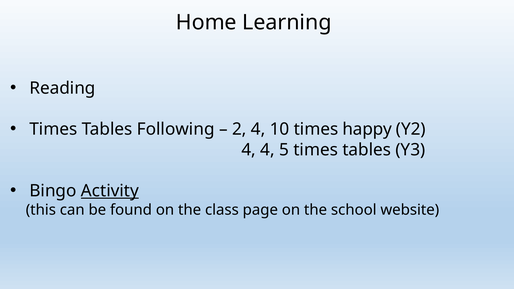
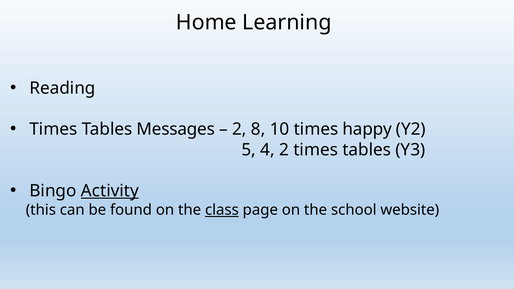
Following: Following -> Messages
2 4: 4 -> 8
4 at (249, 150): 4 -> 5
4 5: 5 -> 2
class underline: none -> present
